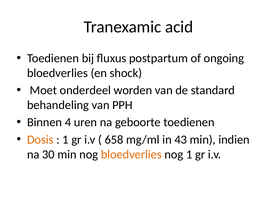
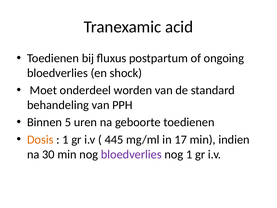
4: 4 -> 5
658: 658 -> 445
43: 43 -> 17
bloedverlies at (131, 154) colour: orange -> purple
